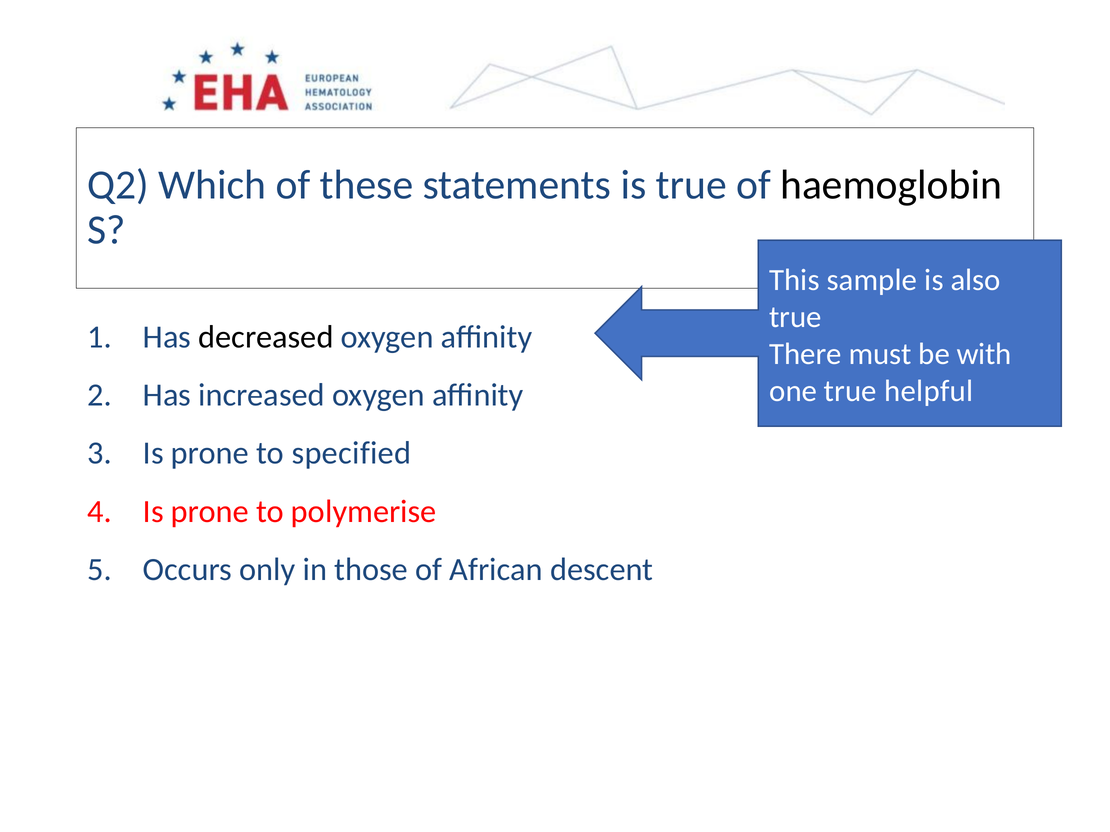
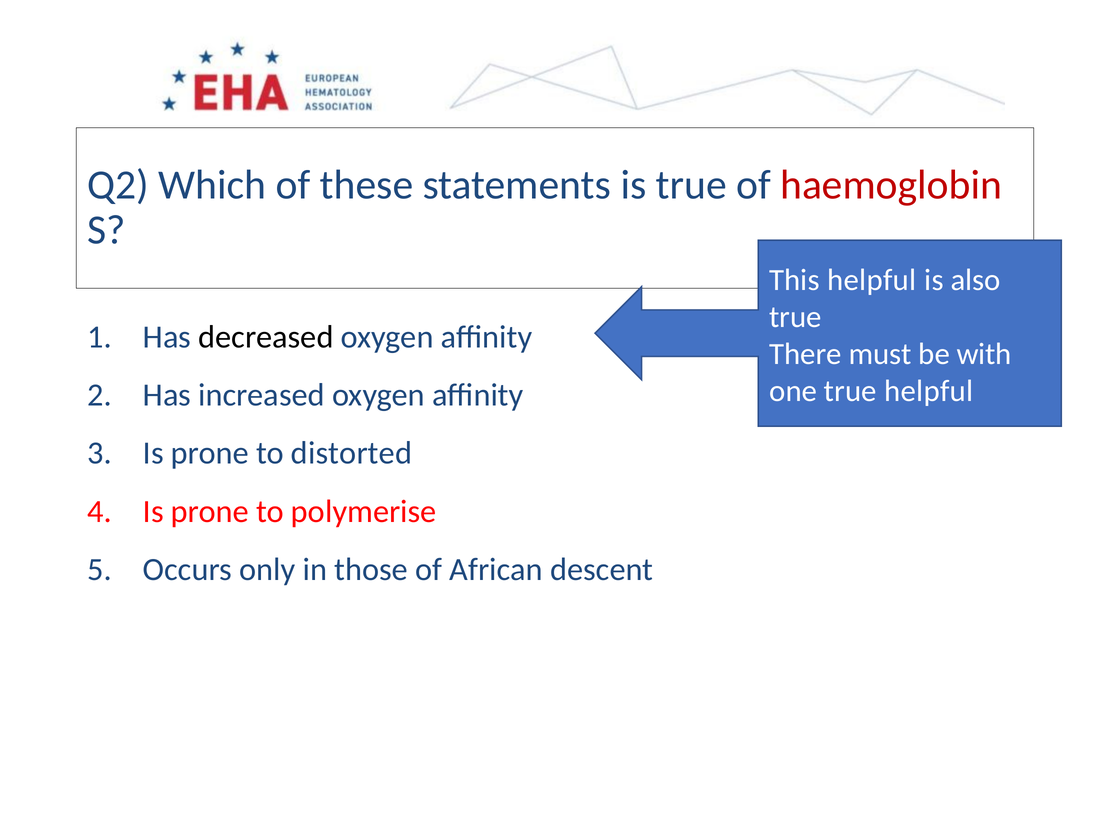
haemoglobin colour: black -> red
This sample: sample -> helpful
specified: specified -> distorted
